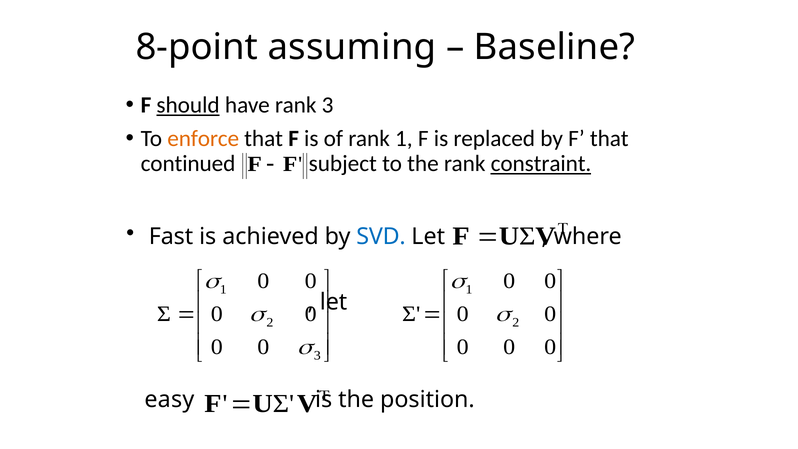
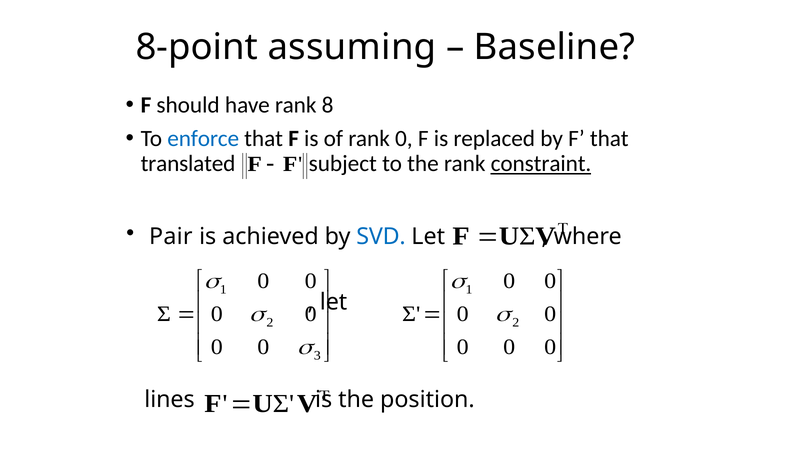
should underline: present -> none
rank 3: 3 -> 8
enforce colour: orange -> blue
rank 1: 1 -> 0
continued: continued -> translated
Fast: Fast -> Pair
easy: easy -> lines
